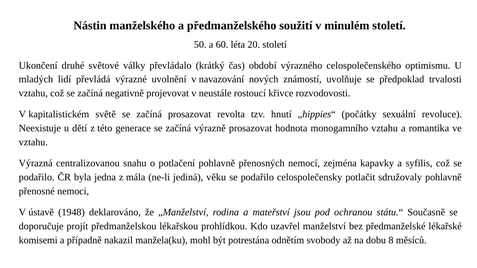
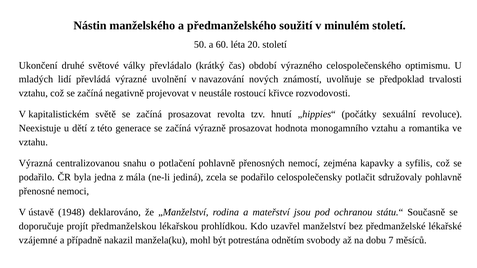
věku: věku -> zcela
komisemi: komisemi -> vzájemné
8: 8 -> 7
